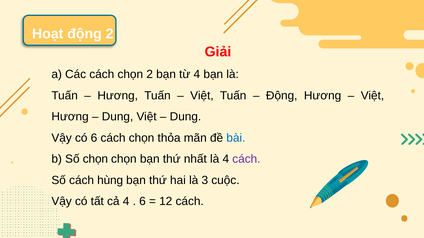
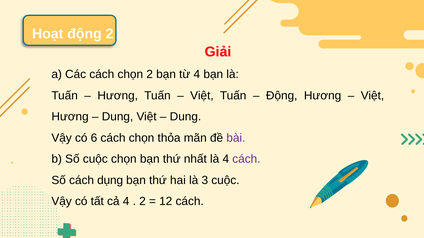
bài colour: blue -> purple
Số chọn: chọn -> cuộc
hùng: hùng -> dụng
6 at (142, 202): 6 -> 2
